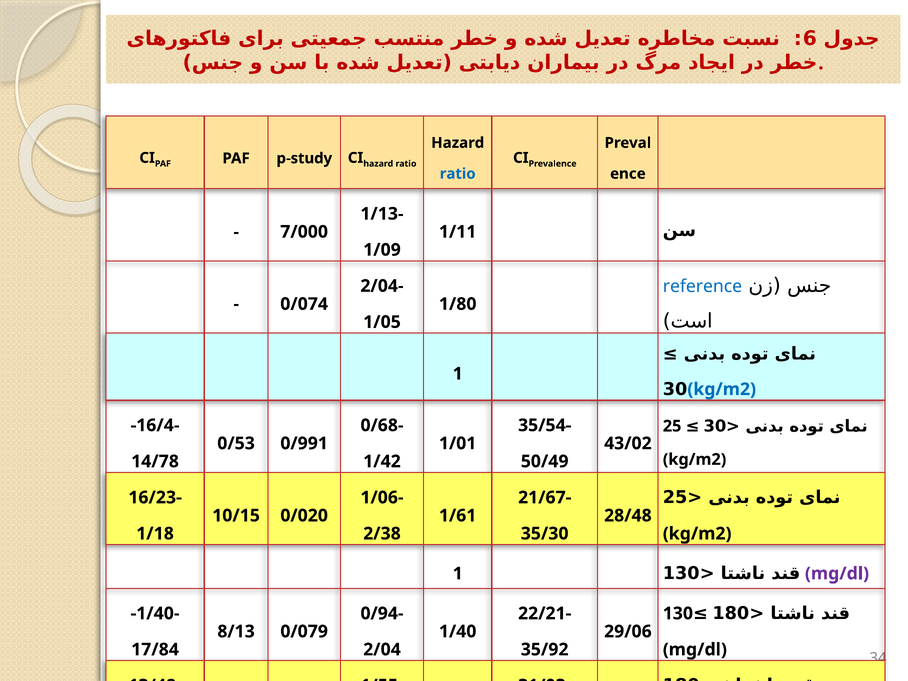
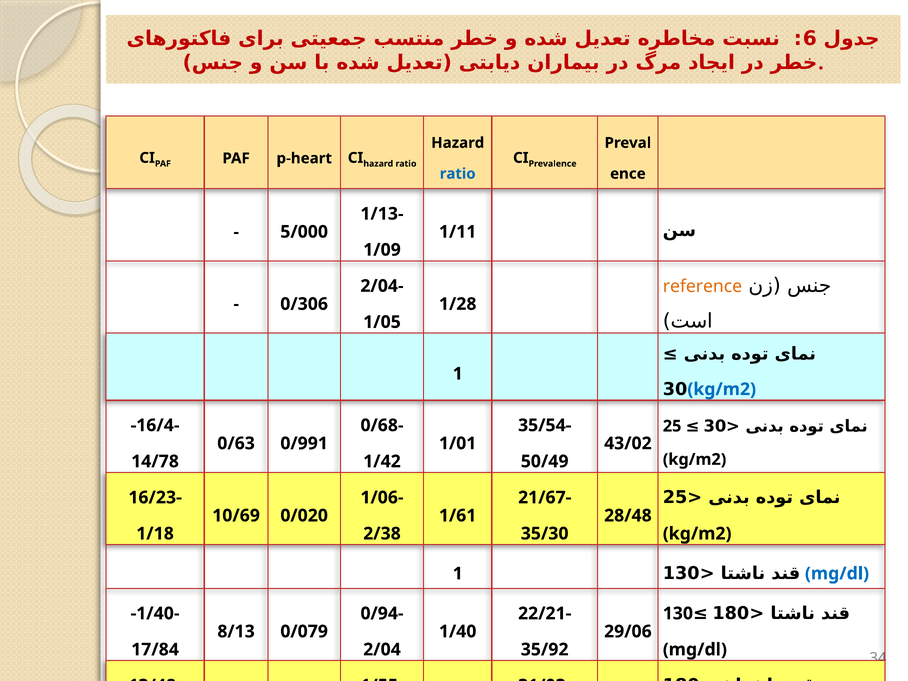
p-study: p-study -> p-heart
7/000: 7/000 -> 5/000
reference colour: blue -> orange
0/074: 0/074 -> 0/306
1/80: 1/80 -> 1/28
0/53: 0/53 -> 0/63
10/15: 10/15 -> 10/69
mg/dl at (837, 574) colour: purple -> blue
